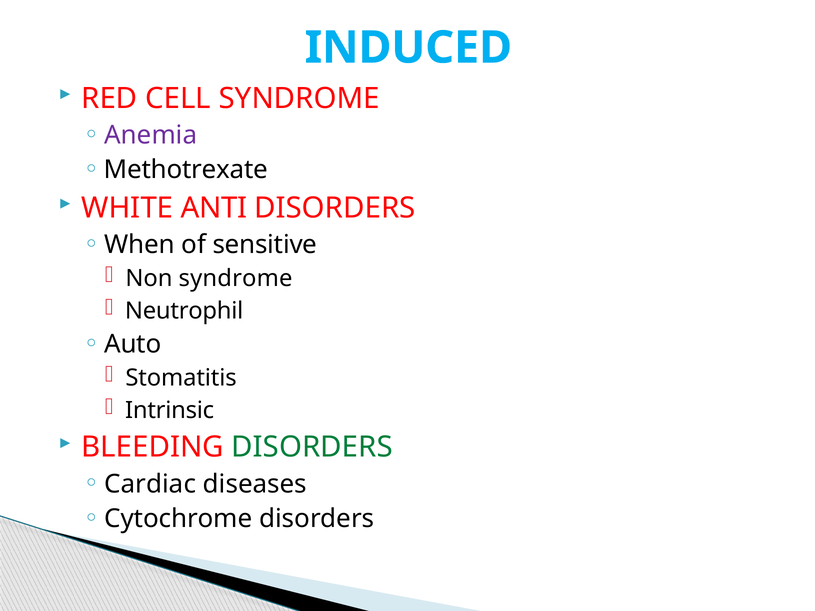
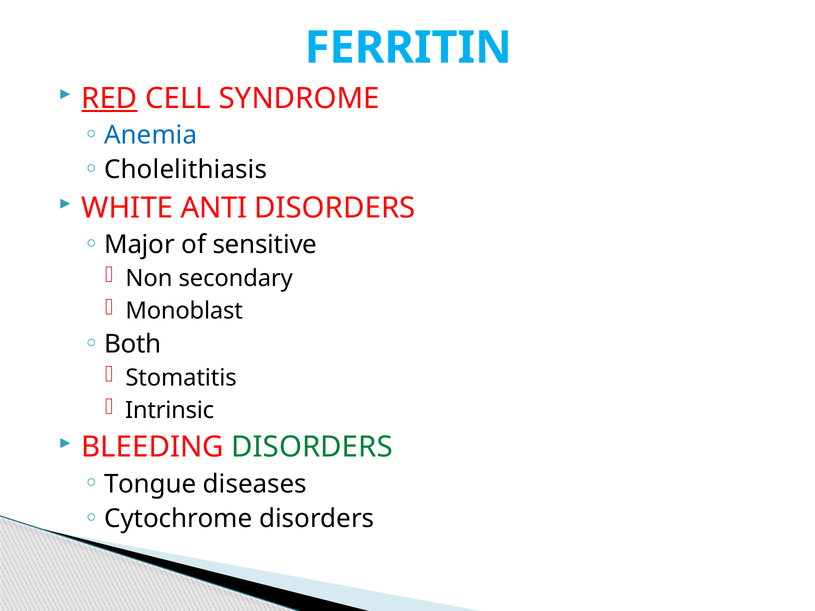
INDUCED: INDUCED -> FERRITIN
RED underline: none -> present
Anemia colour: purple -> blue
Methotrexate: Methotrexate -> Cholelithiasis
When: When -> Major
Non syndrome: syndrome -> secondary
Neutrophil: Neutrophil -> Monoblast
Auto: Auto -> Both
Cardiac: Cardiac -> Tongue
